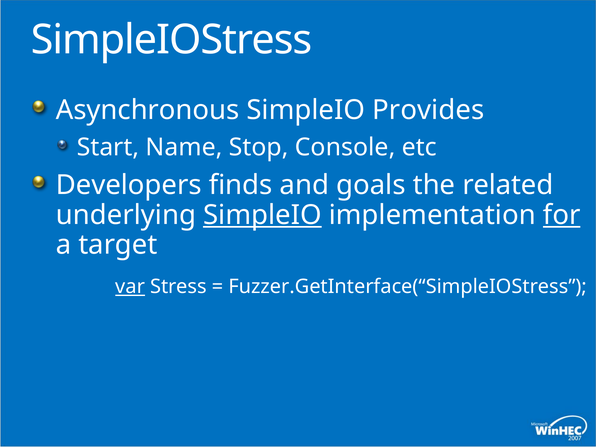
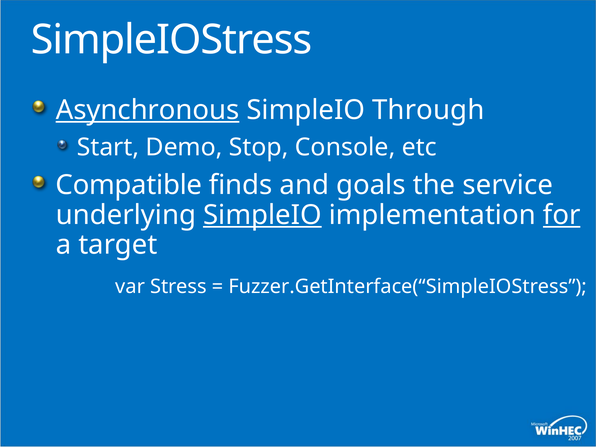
Asynchronous underline: none -> present
Provides: Provides -> Through
Name: Name -> Demo
Developers: Developers -> Compatible
related: related -> service
var underline: present -> none
